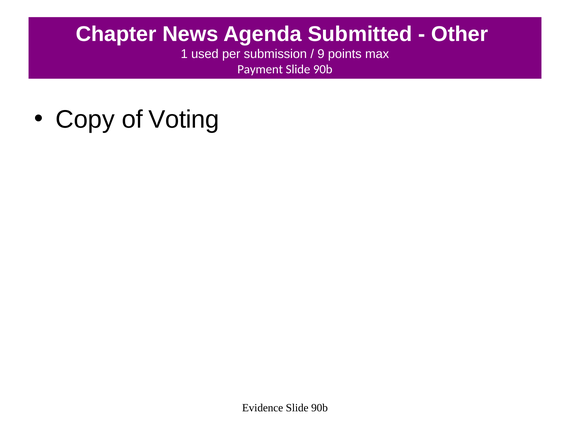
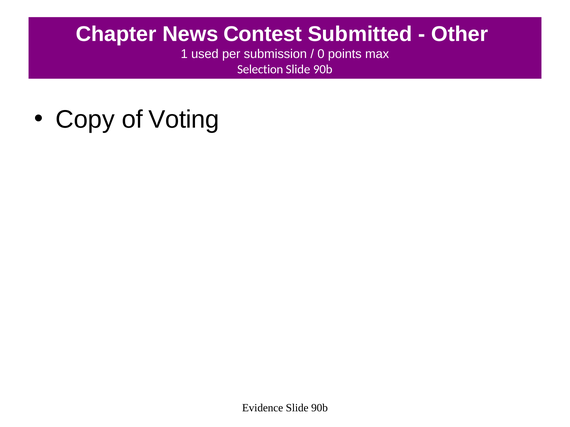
Agenda: Agenda -> Contest
9: 9 -> 0
Payment: Payment -> Selection
